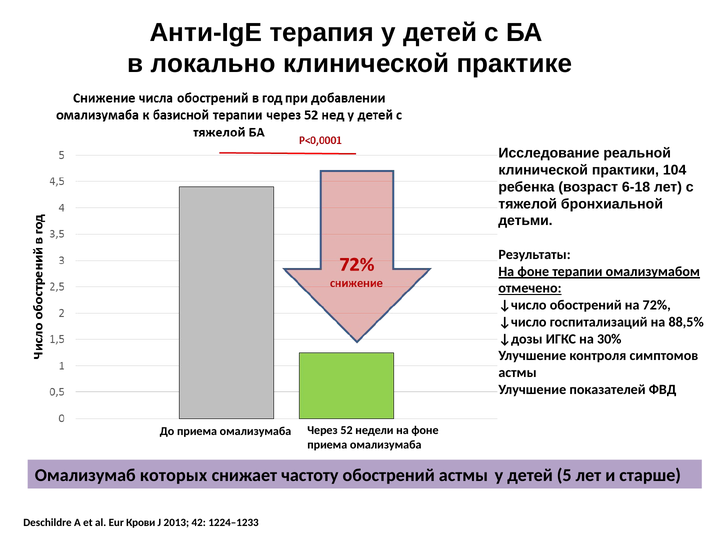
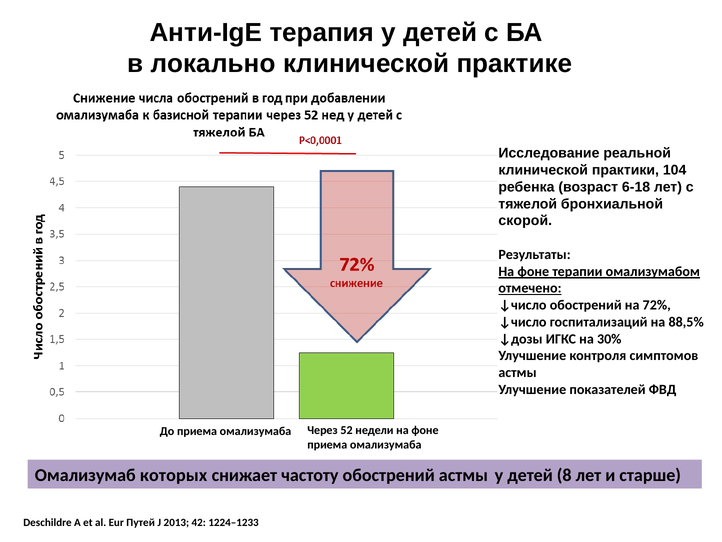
детьми: детьми -> скорой
5: 5 -> 8
Крови: Крови -> Путей
